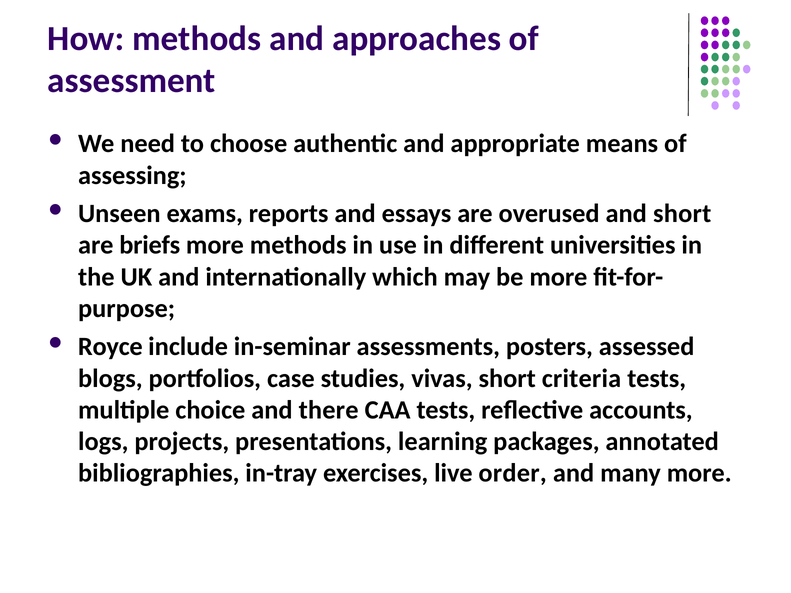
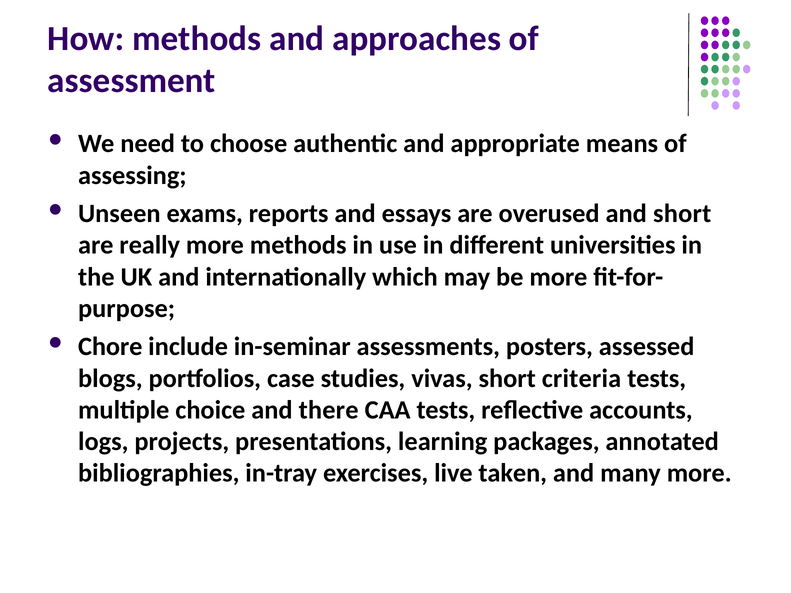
briefs: briefs -> really
Royce: Royce -> Chore
order: order -> taken
